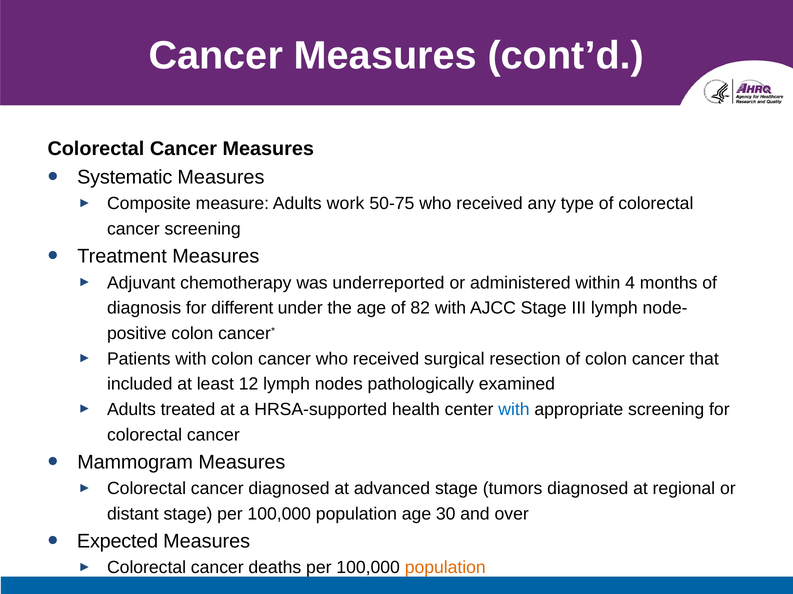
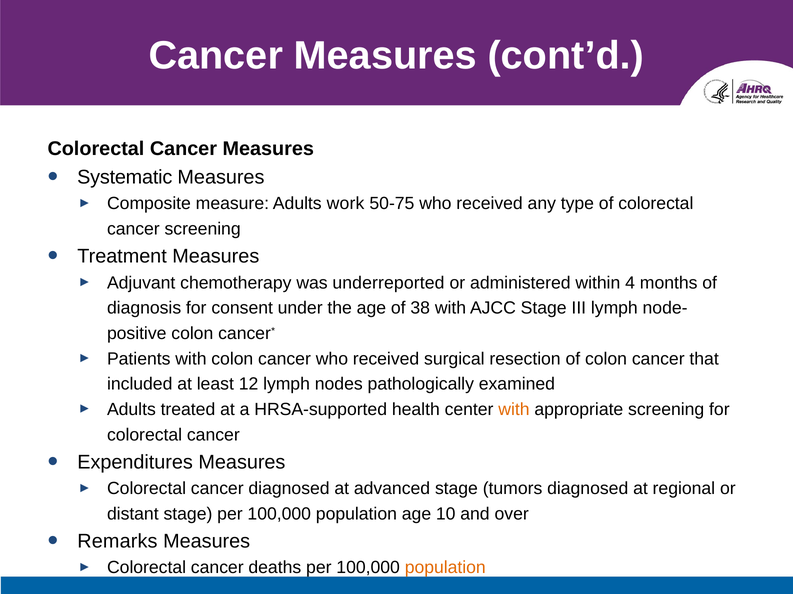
different: different -> consent
82: 82 -> 38
with at (514, 410) colour: blue -> orange
Mammogram: Mammogram -> Expenditures
30: 30 -> 10
Expected: Expected -> Remarks
